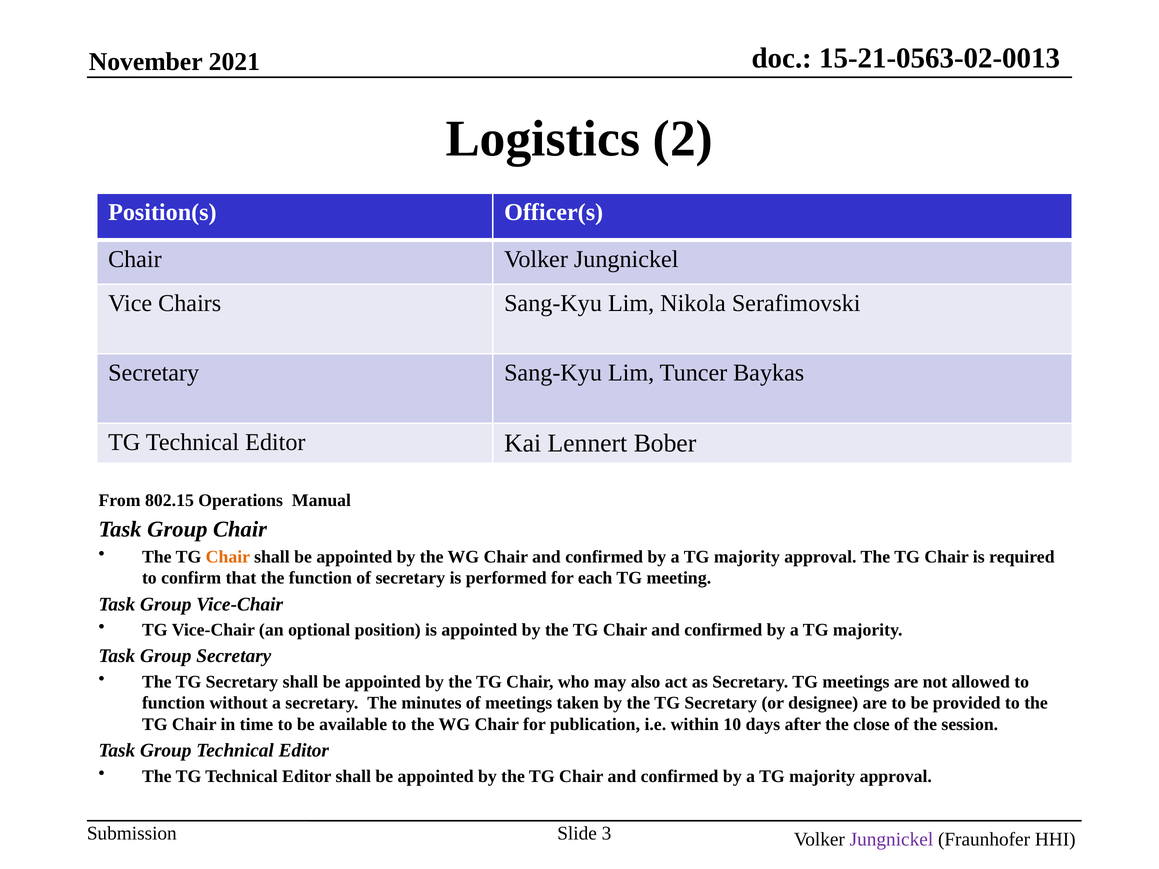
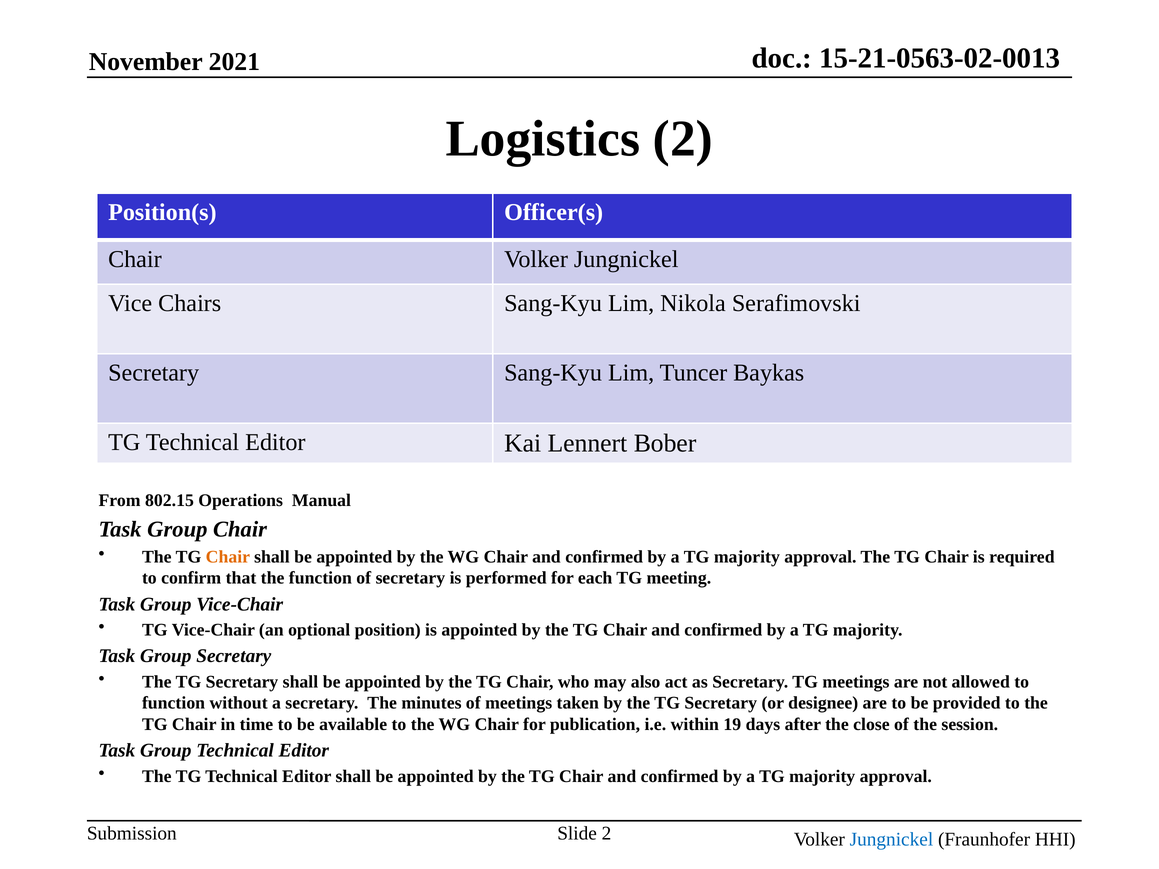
10: 10 -> 19
Slide 3: 3 -> 2
Jungnickel at (891, 839) colour: purple -> blue
